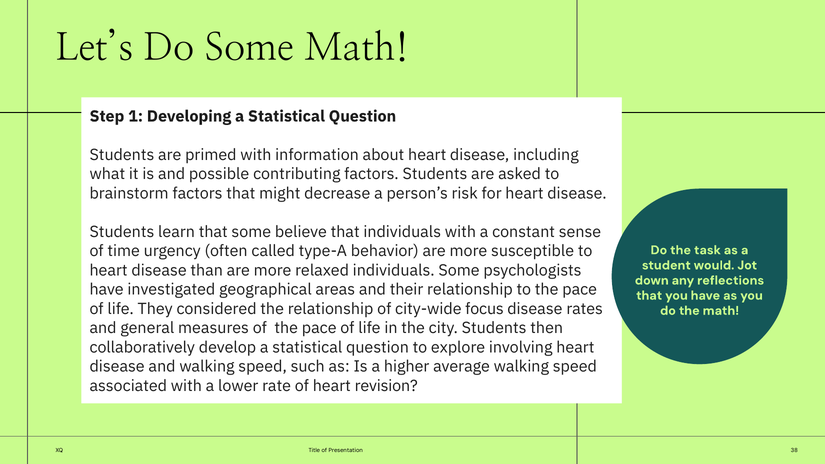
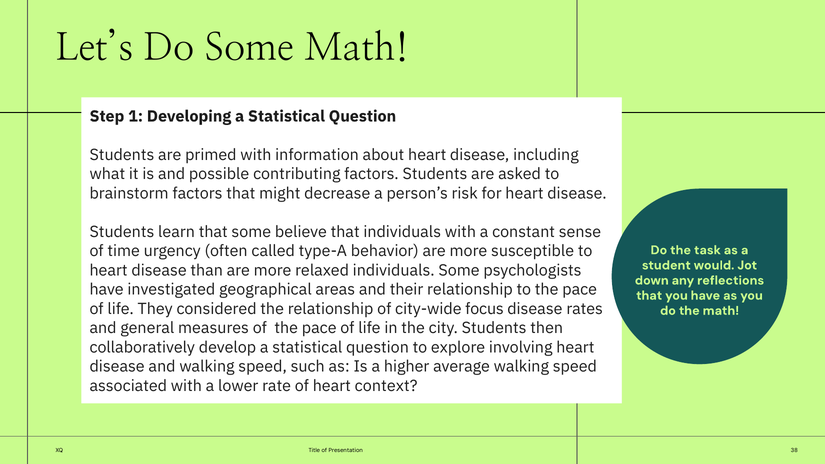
revision: revision -> context
